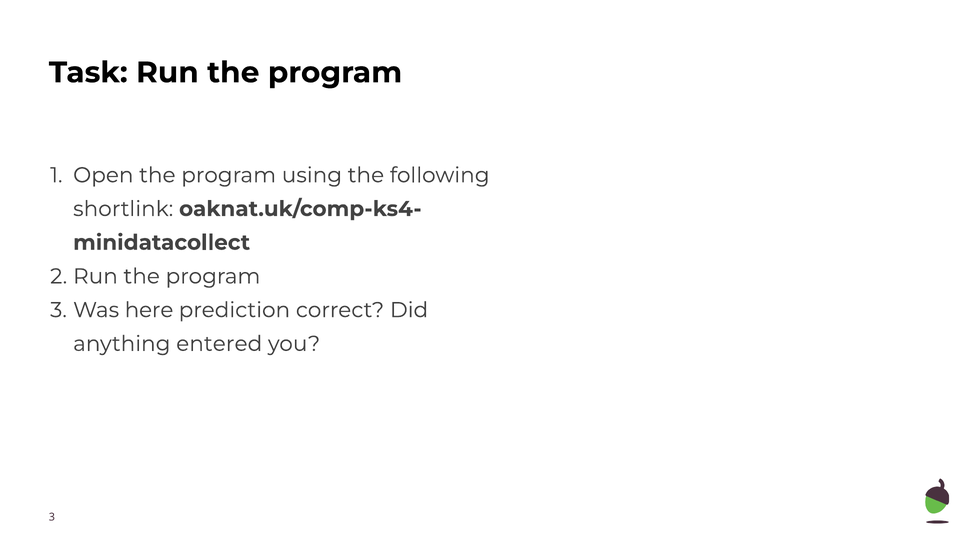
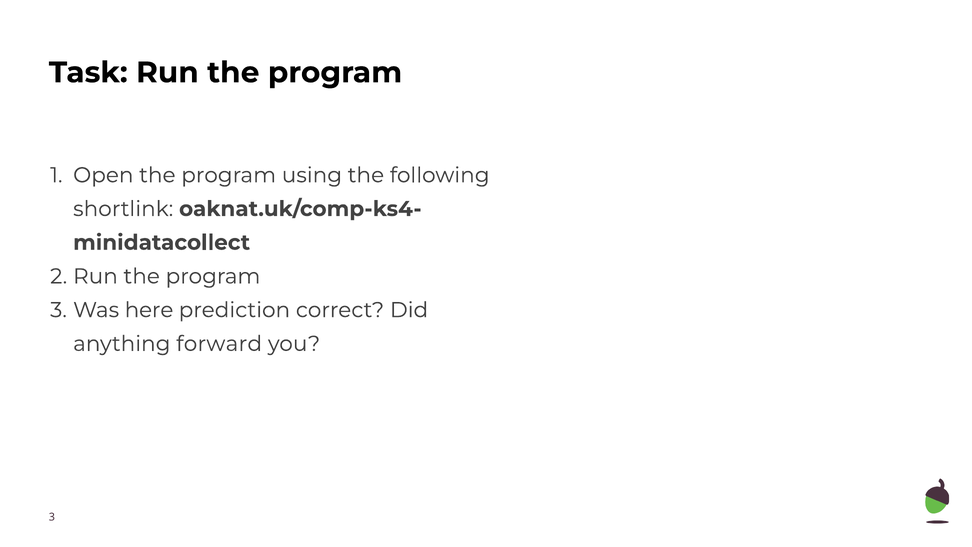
entered: entered -> forward
